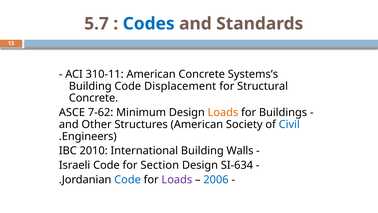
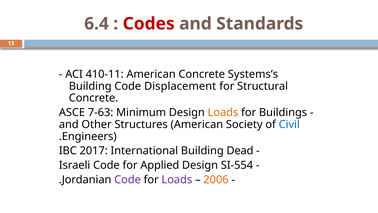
5.7: 5.7 -> 6.4
Codes colour: blue -> red
310-11: 310-11 -> 410-11
7-62: 7-62 -> 7-63
2010: 2010 -> 2017
Walls: Walls -> Dead
Section: Section -> Applied
SI-634: SI-634 -> SI-554
Code at (128, 179) colour: blue -> purple
2006 colour: blue -> orange
